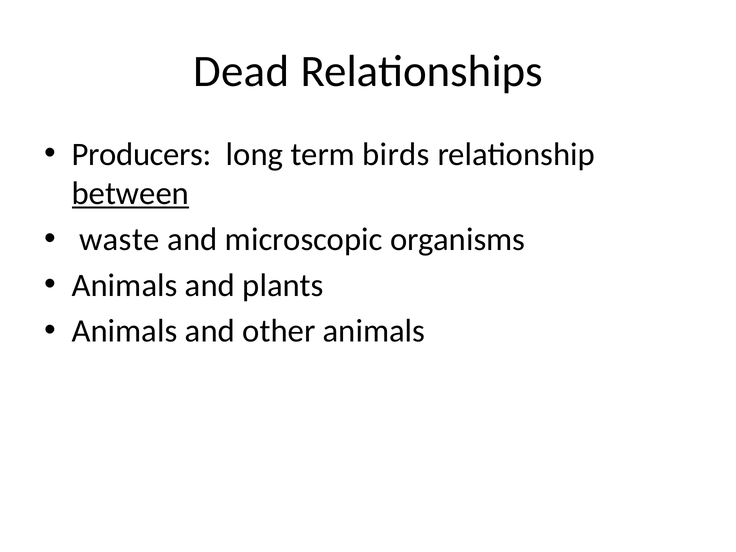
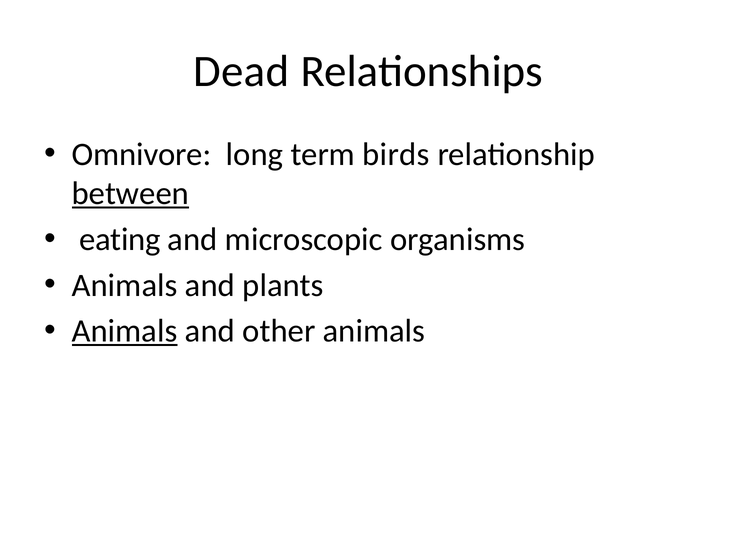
Producers: Producers -> Omnivore
waste: waste -> eating
Animals at (125, 331) underline: none -> present
